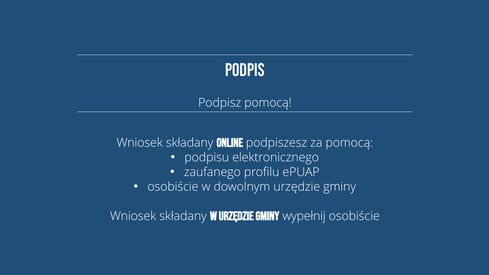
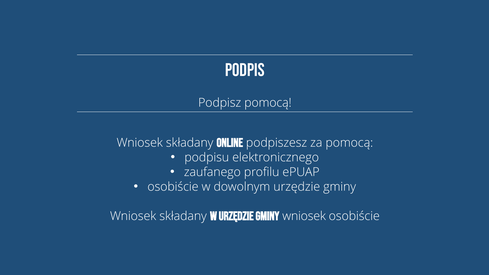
w urzędzie gminy wypełnij: wypełnij -> wniosek
